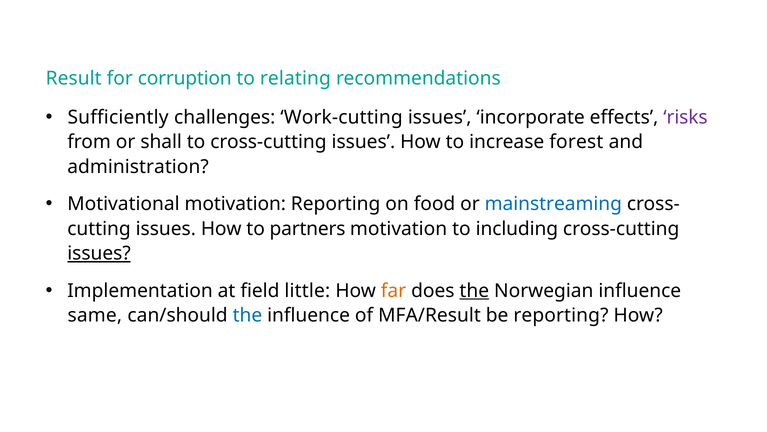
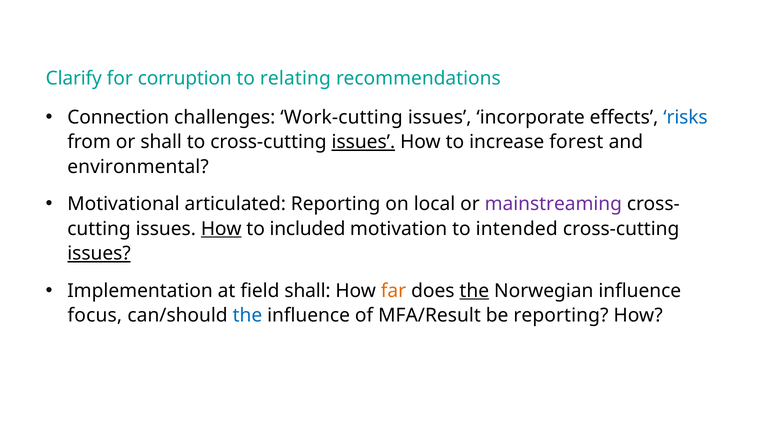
Result: Result -> Clarify
Sufficiently: Sufficiently -> Connection
risks colour: purple -> blue
issues at (363, 142) underline: none -> present
administration: administration -> environmental
Motivational motivation: motivation -> articulated
food: food -> local
mainstreaming colour: blue -> purple
How at (221, 228) underline: none -> present
partners: partners -> included
including: including -> intended
field little: little -> shall
same: same -> focus
